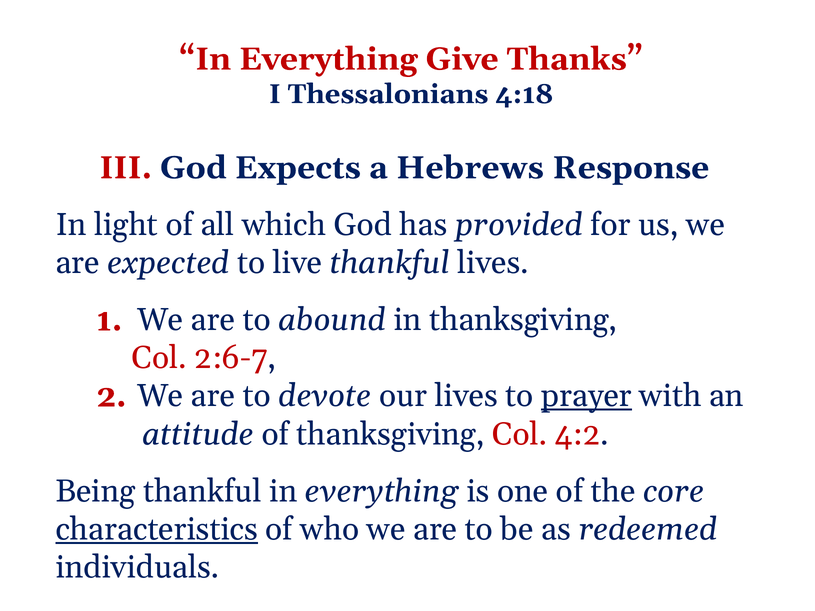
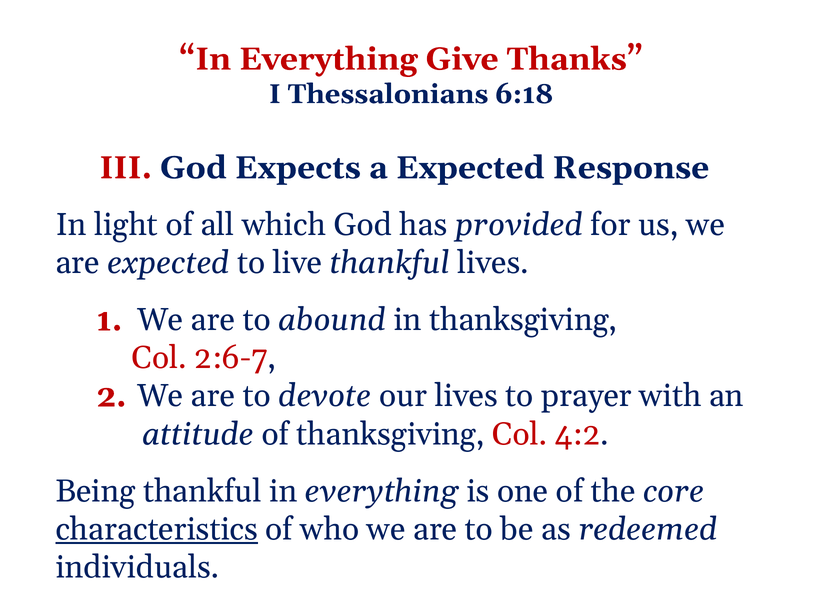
4:18: 4:18 -> 6:18
a Hebrews: Hebrews -> Expected
prayer underline: present -> none
